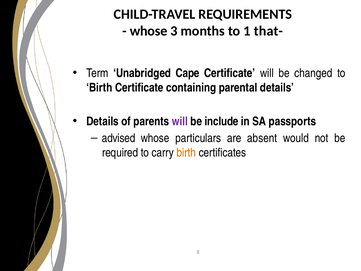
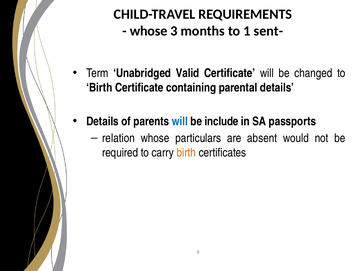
that-: that- -> sent-
Cape: Cape -> Valid
will at (180, 121) colour: purple -> blue
advised: advised -> relation
